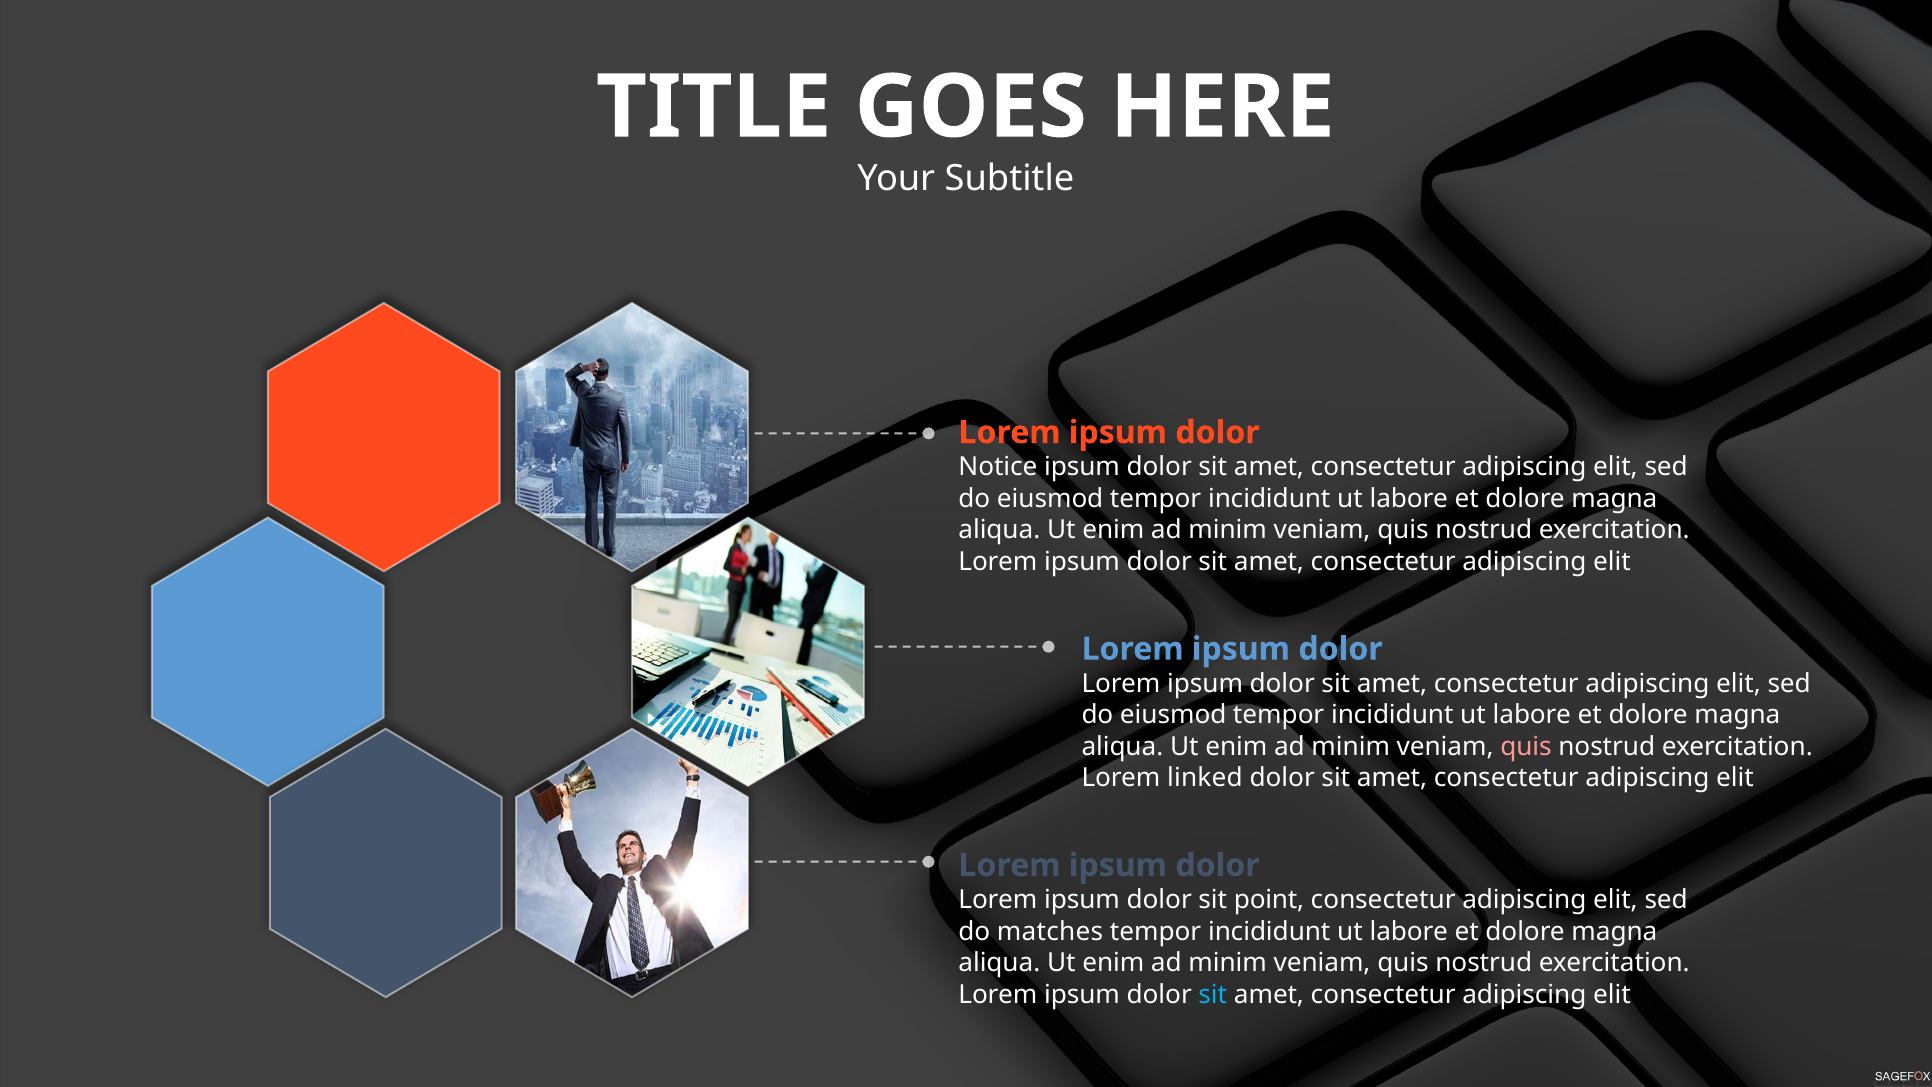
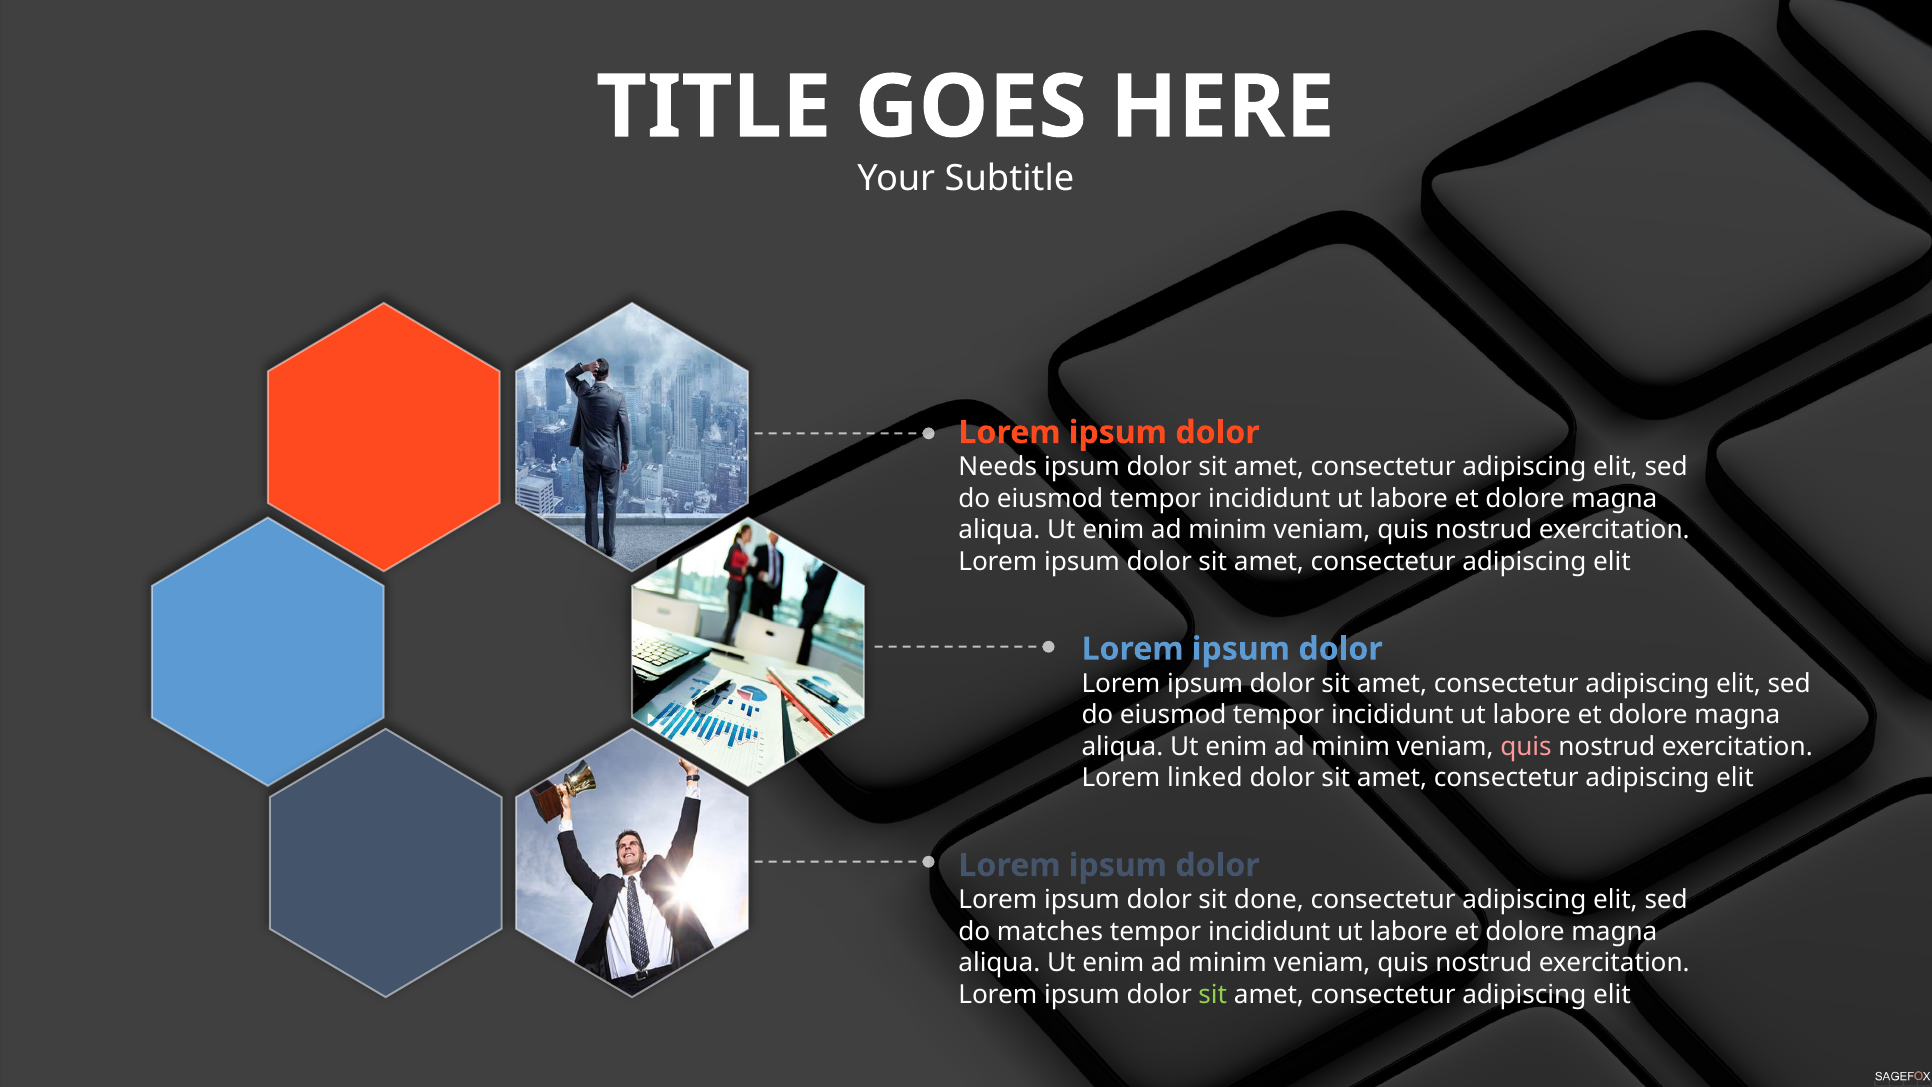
Notice: Notice -> Needs
point: point -> done
sit at (1213, 994) colour: light blue -> light green
